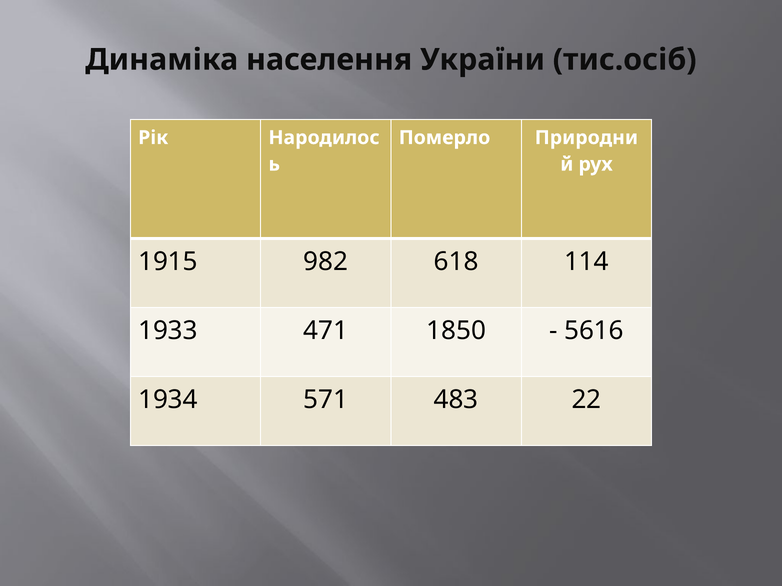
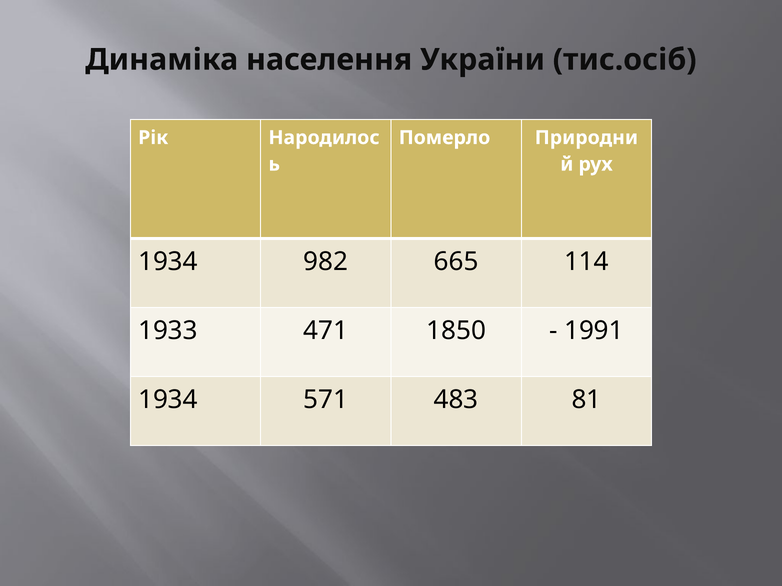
1915 at (168, 262): 1915 -> 1934
618: 618 -> 665
5616: 5616 -> 1991
22: 22 -> 81
